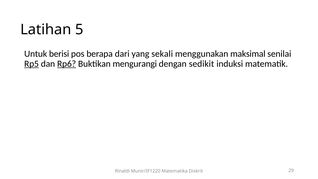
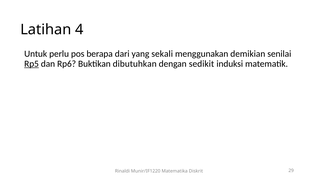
5: 5 -> 4
berisi: berisi -> perlu
maksimal: maksimal -> demikian
Rp6 underline: present -> none
mengurangi: mengurangi -> dibutuhkan
